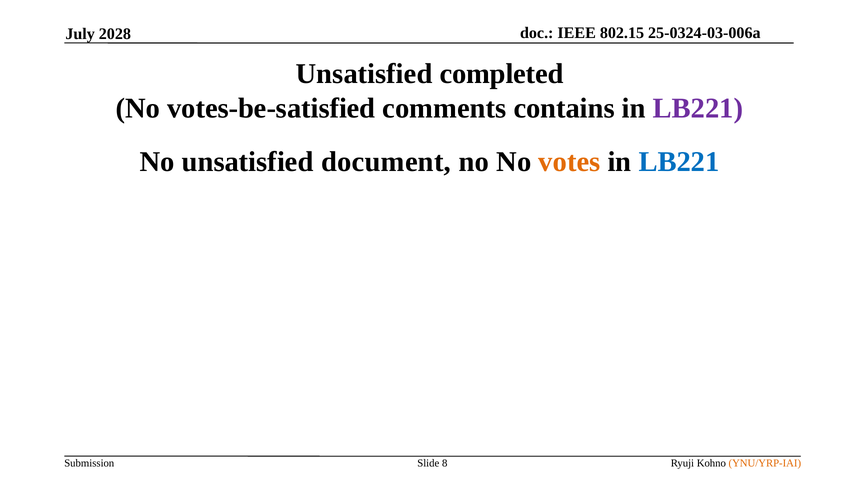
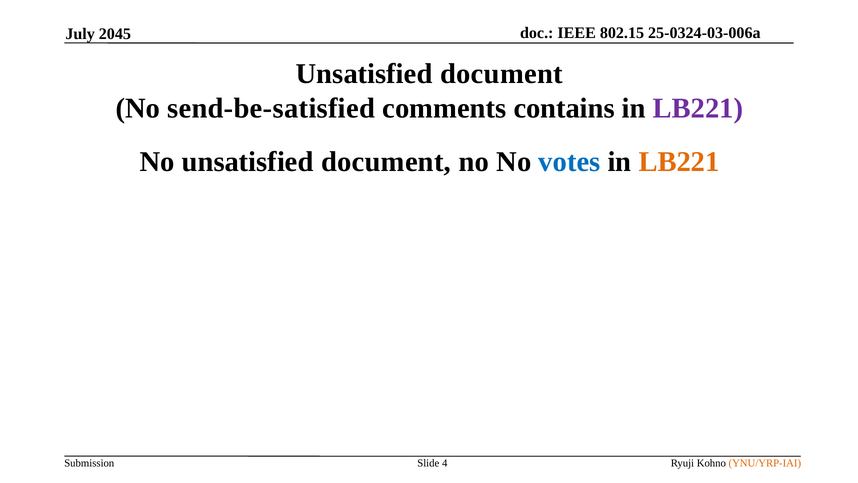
2028: 2028 -> 2045
completed at (502, 74): completed -> document
votes-be-satisfied: votes-be-satisfied -> send-be-satisfied
votes colour: orange -> blue
LB221 at (679, 162) colour: blue -> orange
8: 8 -> 4
